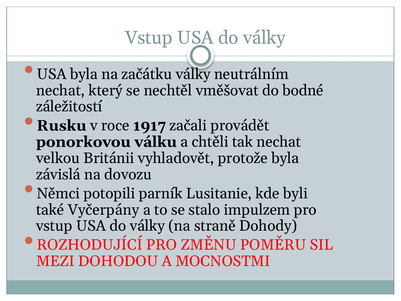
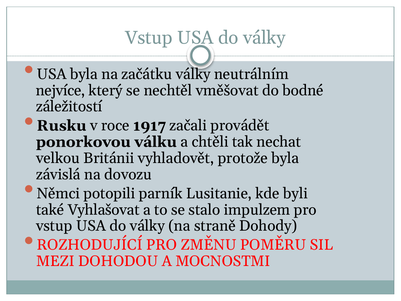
nechat at (61, 90): nechat -> nejvíce
Vyčerpány: Vyčerpány -> Vyhlašovat
